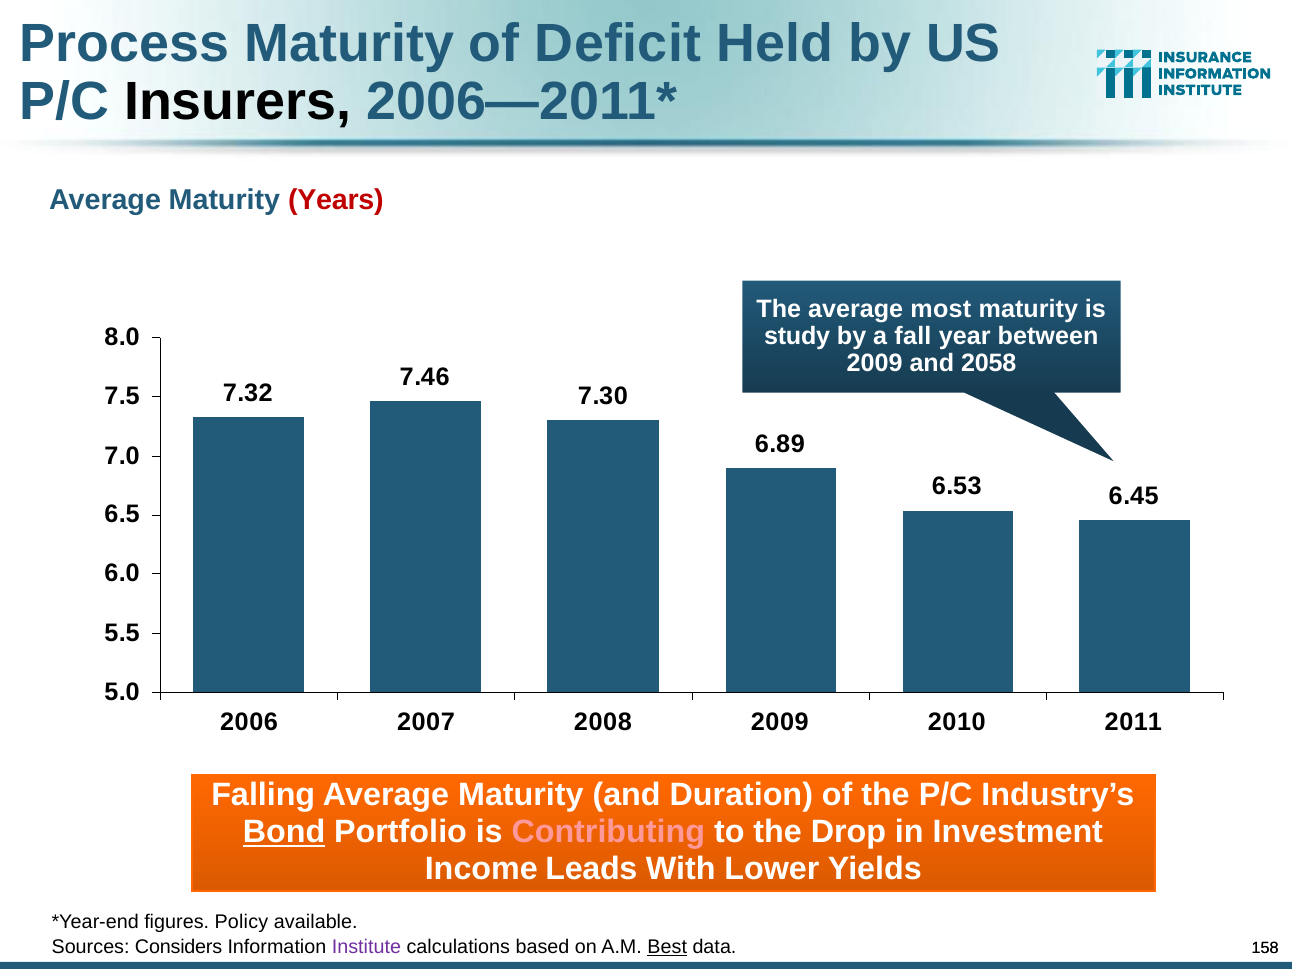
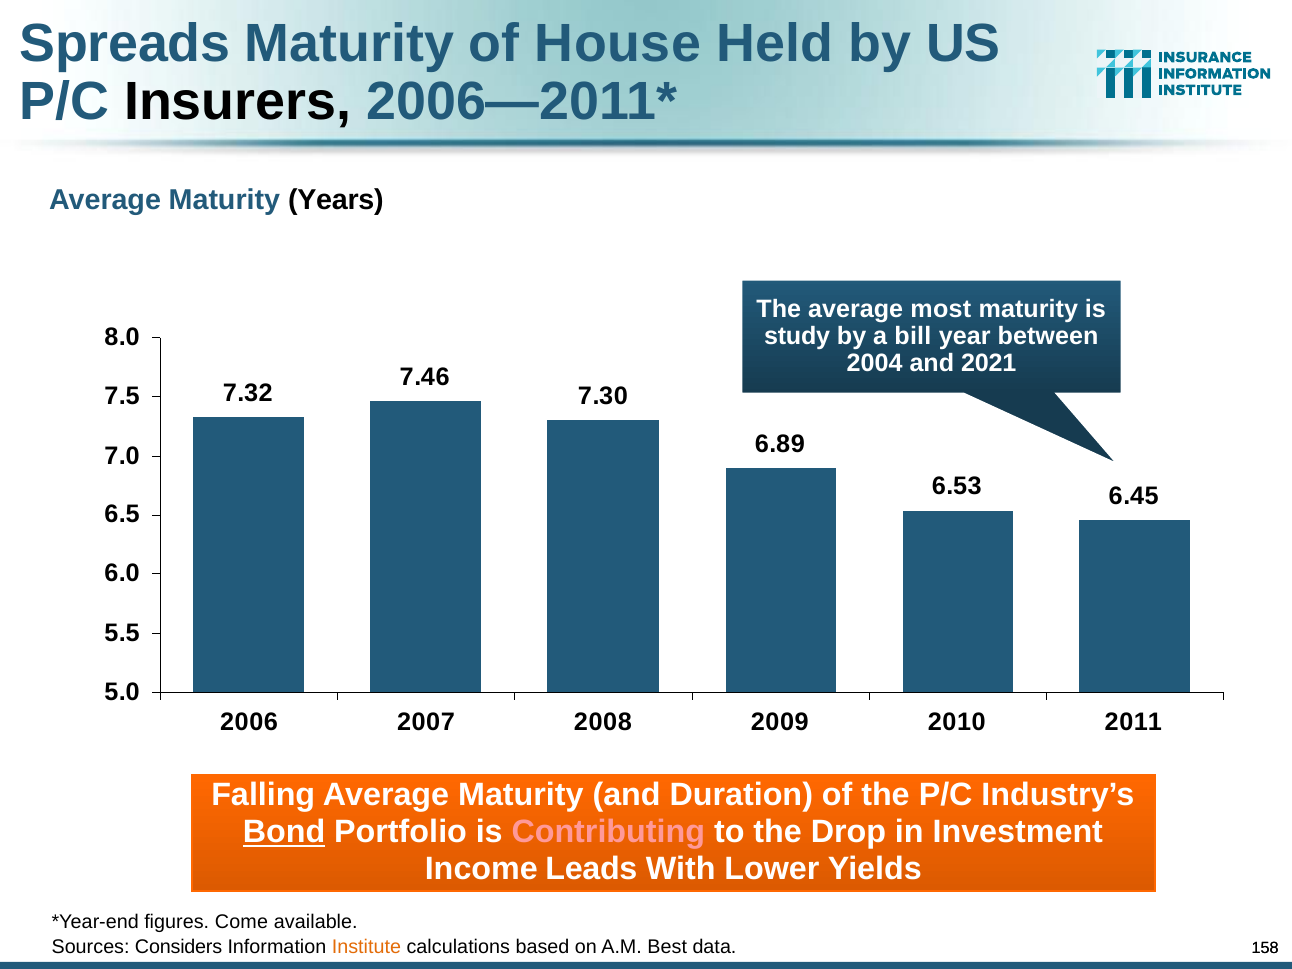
Process: Process -> Spreads
Deficit: Deficit -> House
Years colour: red -> black
fall: fall -> bill
2009 at (875, 364): 2009 -> 2004
2058: 2058 -> 2021
Policy: Policy -> Come
Institute colour: purple -> orange
Best underline: present -> none
